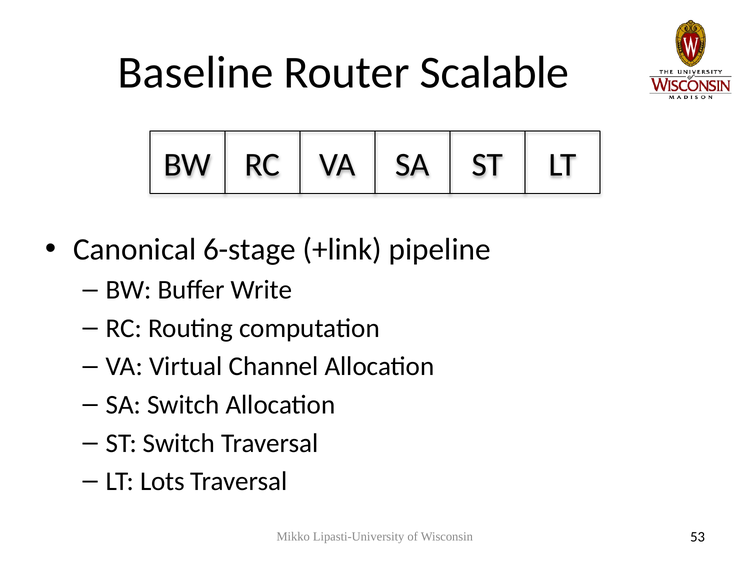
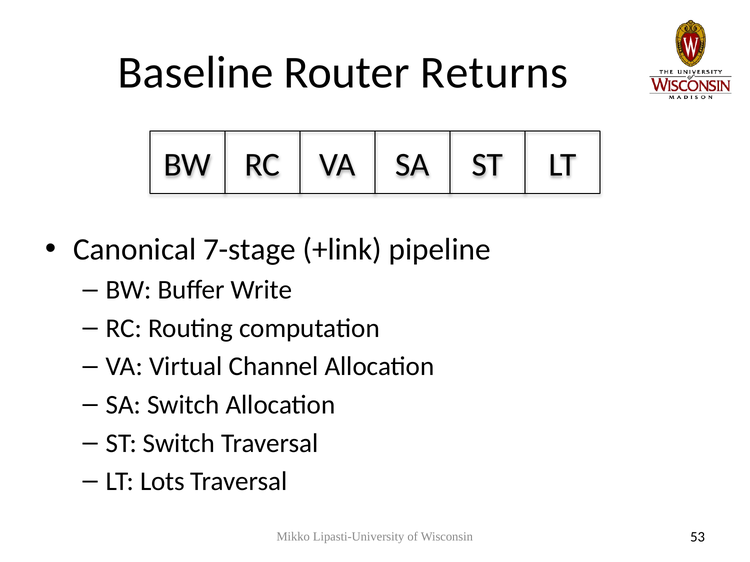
Scalable: Scalable -> Returns
6-stage: 6-stage -> 7-stage
